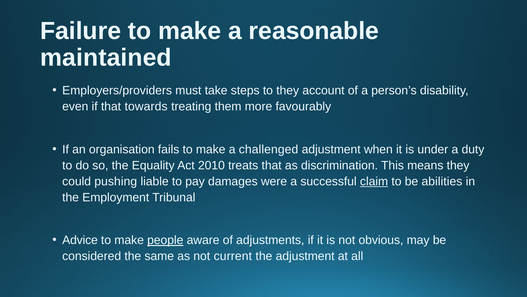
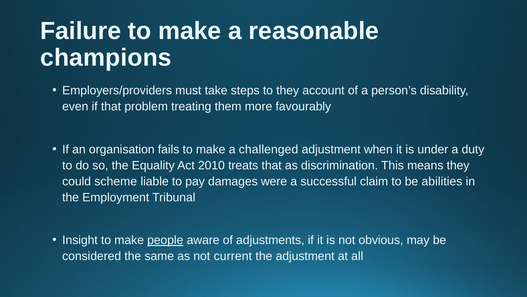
maintained: maintained -> champions
towards: towards -> problem
pushing: pushing -> scheme
claim underline: present -> none
Advice: Advice -> Insight
